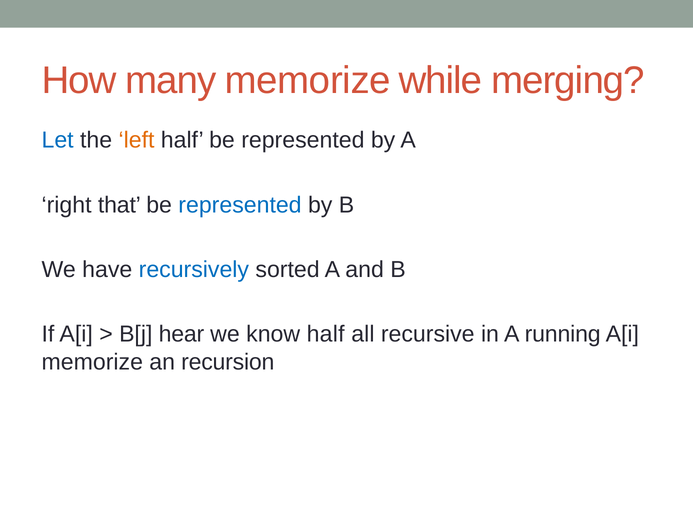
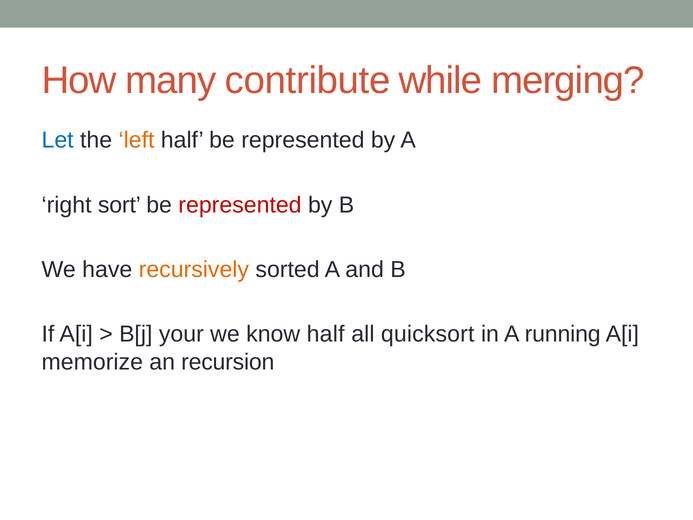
many memorize: memorize -> contribute
that: that -> sort
represented at (240, 205) colour: blue -> red
recursively colour: blue -> orange
hear: hear -> your
recursive: recursive -> quicksort
